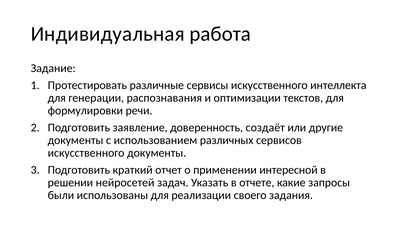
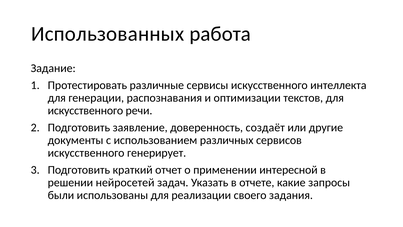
Индивидуальная: Индивидуальная -> Использованных
формулировки at (85, 110): формулировки -> искусственного
искусственного документы: документы -> генерирует
